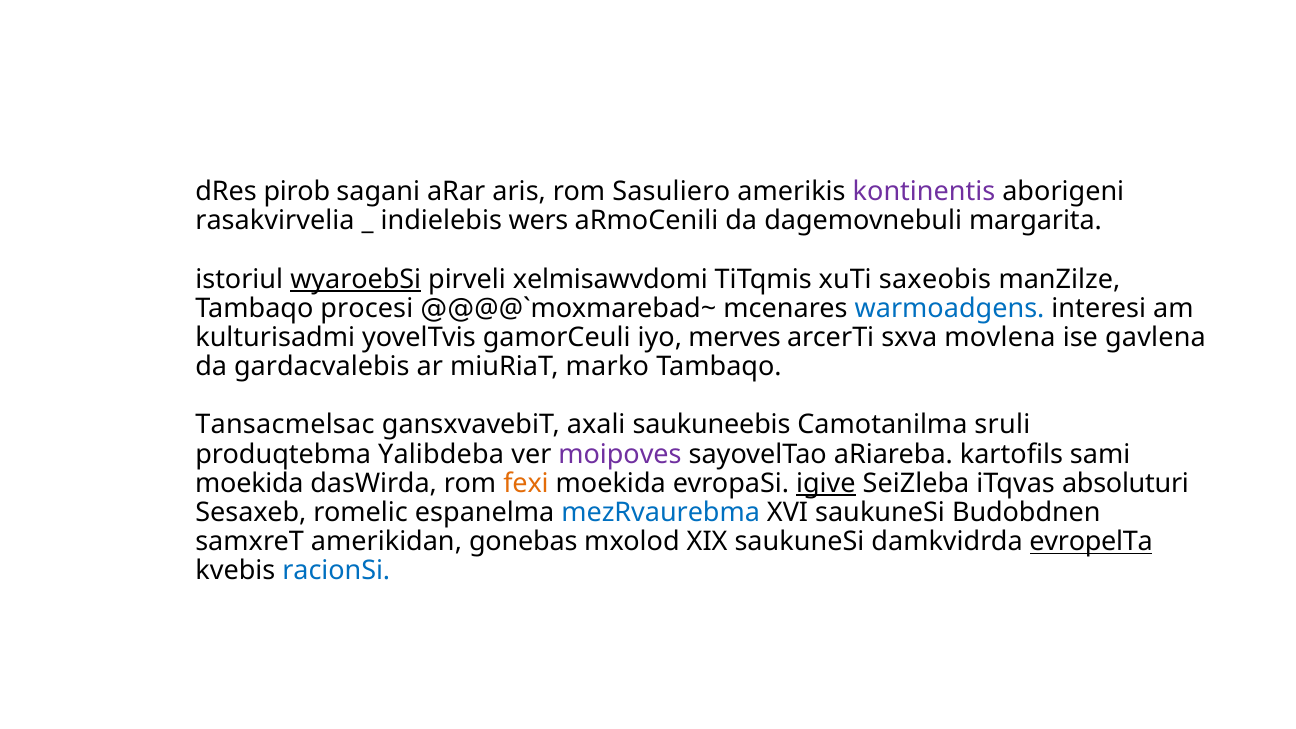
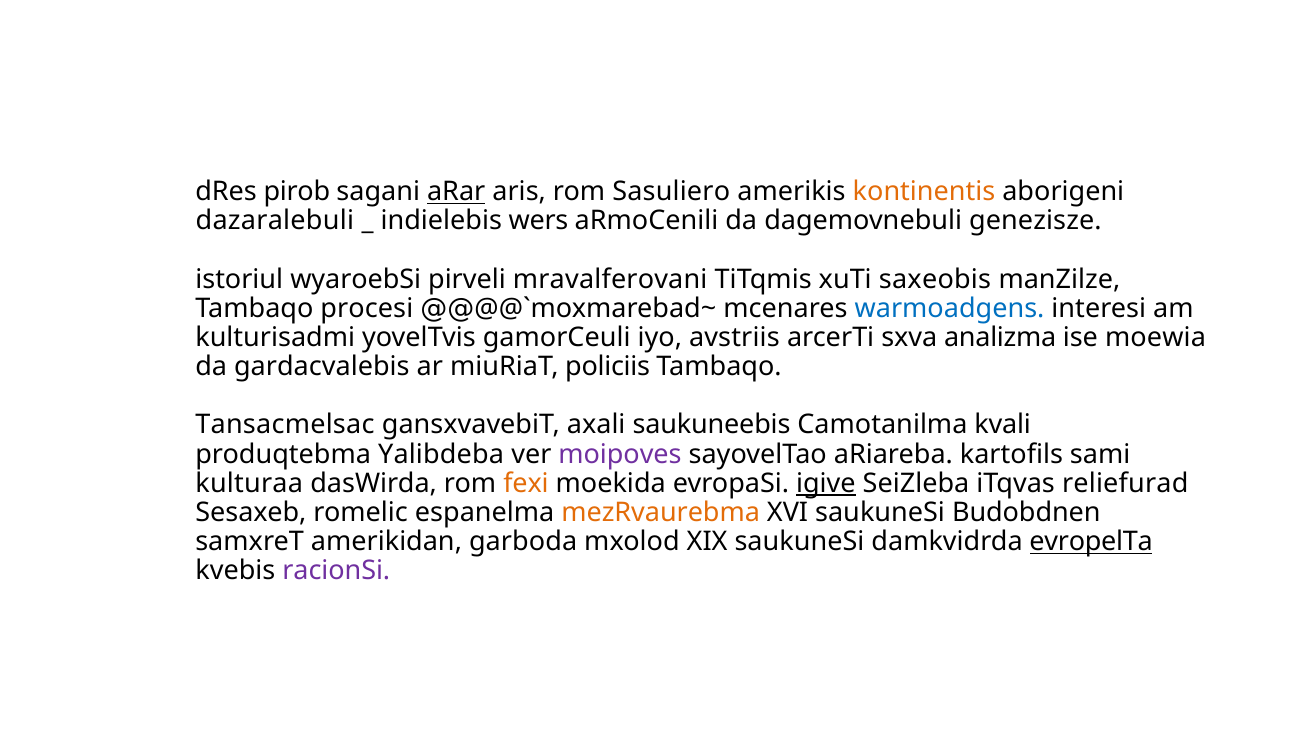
aRar underline: none -> present
kontinentis colour: purple -> orange
rasakvirvelia: rasakvirvelia -> dazaralebuli
margarita: margarita -> genezisze
wyaroebSi underline: present -> none
xelmisawvdomi: xelmisawvdomi -> mravalferovani
merves: merves -> avstriis
movlena: movlena -> analizma
gavlena: gavlena -> moewia
marko: marko -> policiis
sruli: sruli -> kvali
moekida at (249, 483): moekida -> kulturaa
absoluturi: absoluturi -> reliefurad
mezRvaurebma colour: blue -> orange
gonebas: gonebas -> garboda
racionSi colour: blue -> purple
